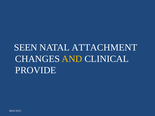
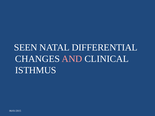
ATTACHMENT: ATTACHMENT -> DIFFERENTIAL
AND colour: yellow -> pink
PROVIDE: PROVIDE -> ISTHMUS
